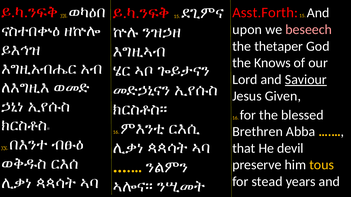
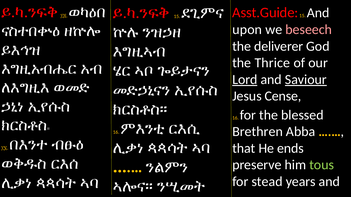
Asst.Forth: Asst.Forth -> Asst.Guide
thetaper: thetaper -> deliverer
Knows: Knows -> Thrice
Lord underline: none -> present
Given: Given -> Cense
devil: devil -> ends
tous colour: yellow -> light green
